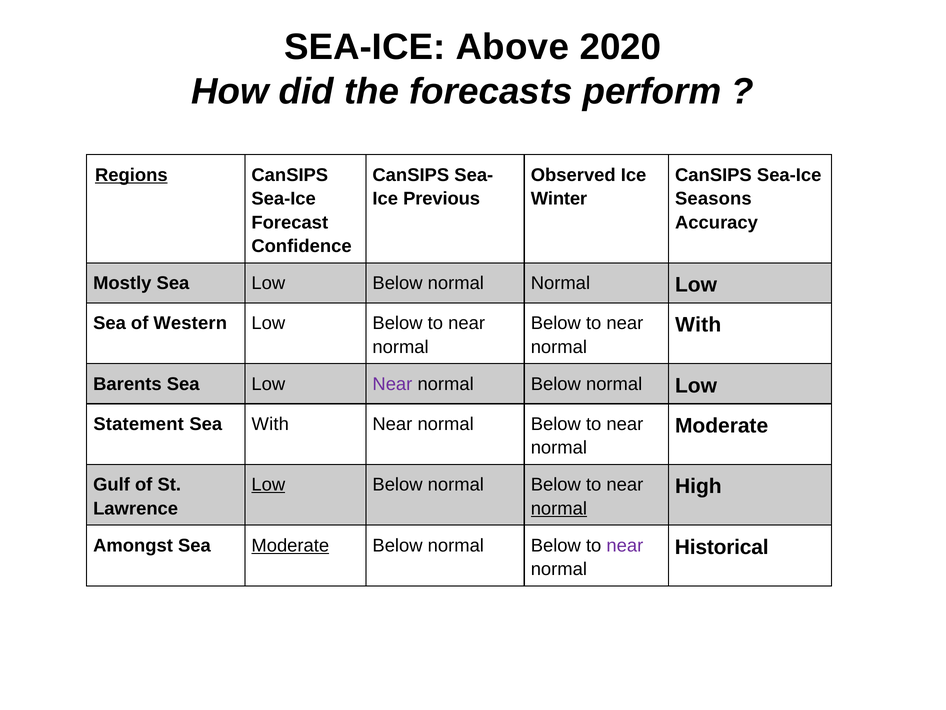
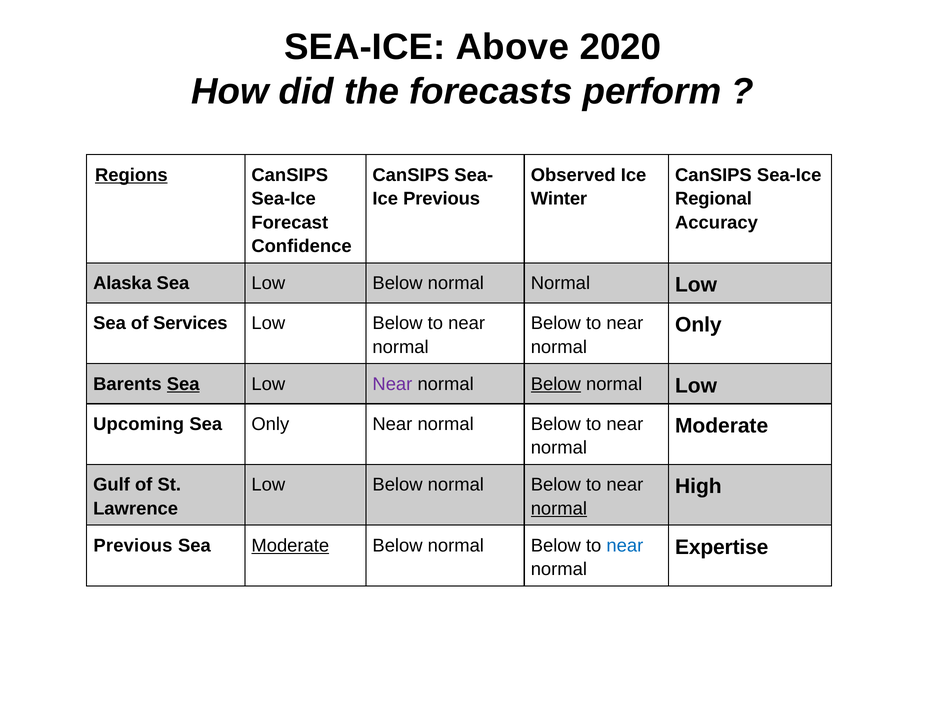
Seasons: Seasons -> Regional
Mostly: Mostly -> Alaska
Western: Western -> Services
With at (698, 325): With -> Only
Sea at (183, 384) underline: none -> present
Below at (556, 384) underline: none -> present
Statement: Statement -> Upcoming
Sea With: With -> Only
Low at (268, 484) underline: present -> none
Amongst at (133, 545): Amongst -> Previous
near at (625, 545) colour: purple -> blue
Historical: Historical -> Expertise
